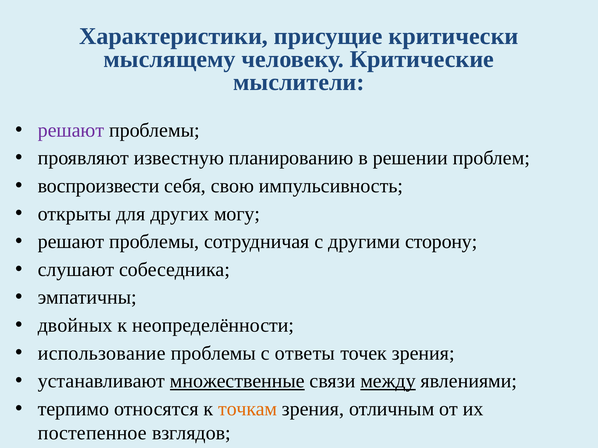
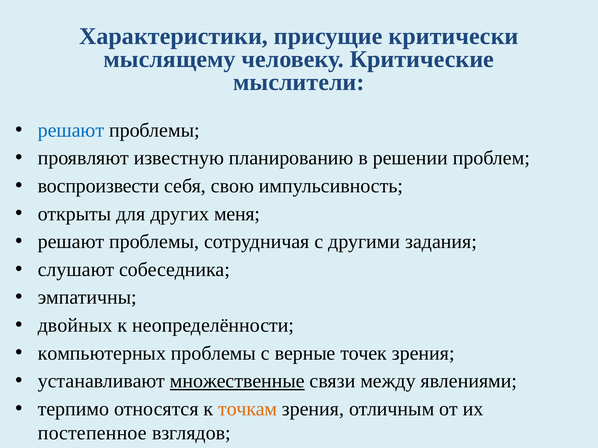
решают at (71, 130) colour: purple -> blue
могу: могу -> меня
сторону: сторону -> задания
использование: использование -> компьютерных
ответы: ответы -> верные
между underline: present -> none
